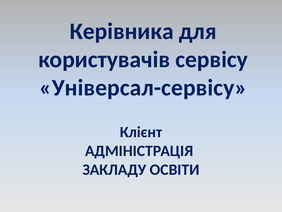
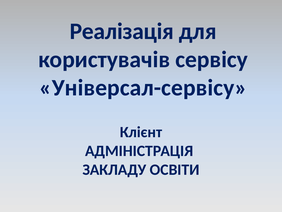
Керівника: Керівника -> Реалізація
